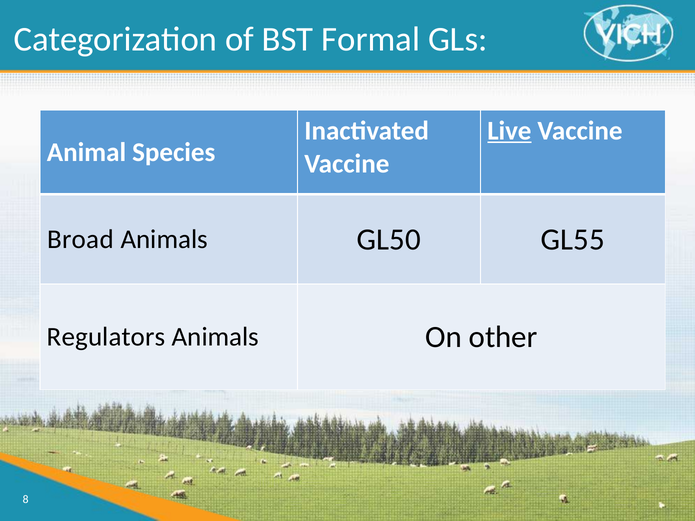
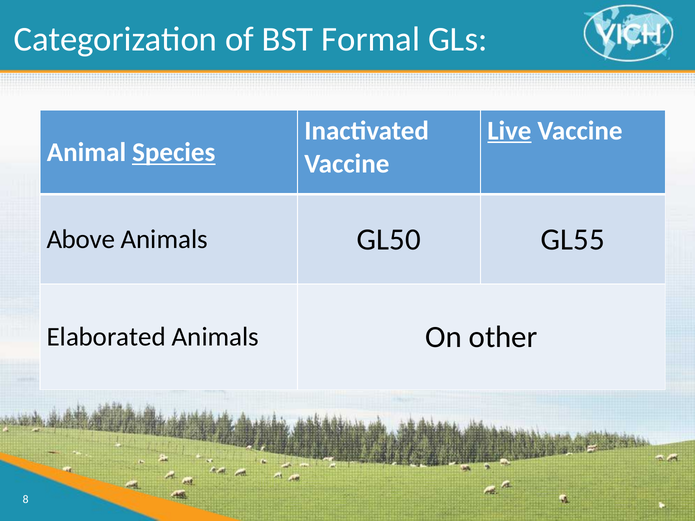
Species underline: none -> present
Broad: Broad -> Above
Regulators: Regulators -> Elaborated
